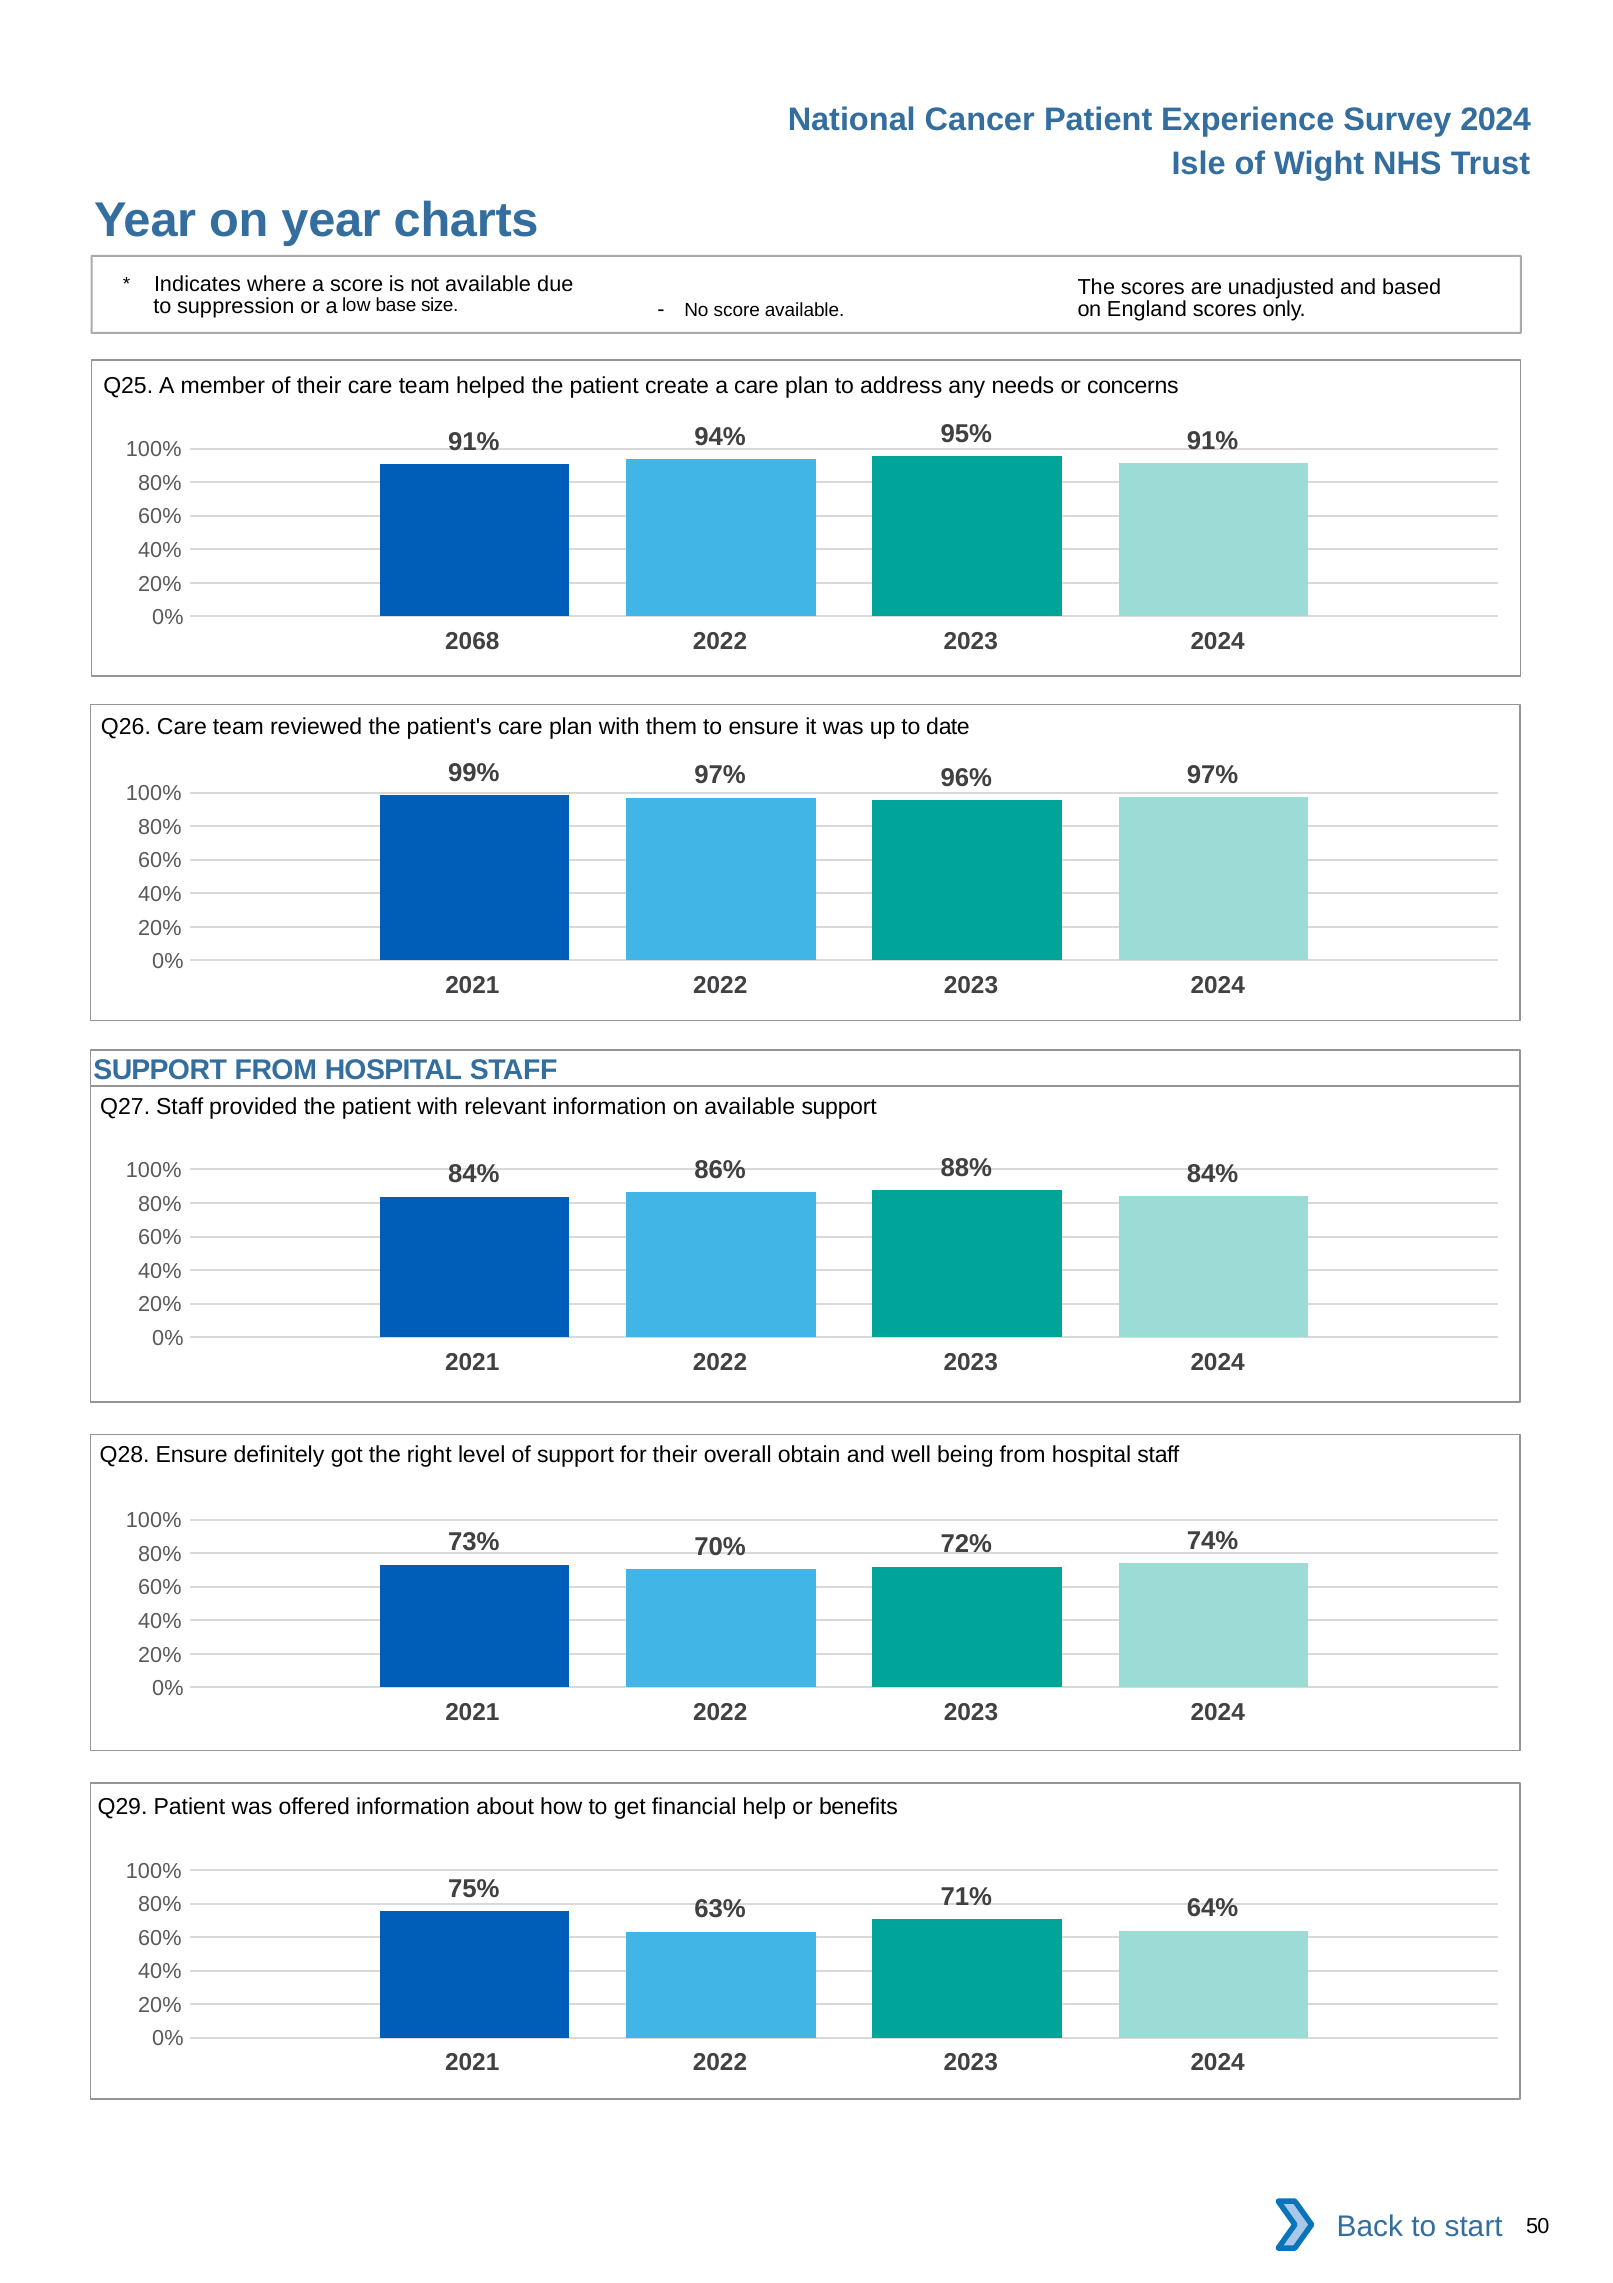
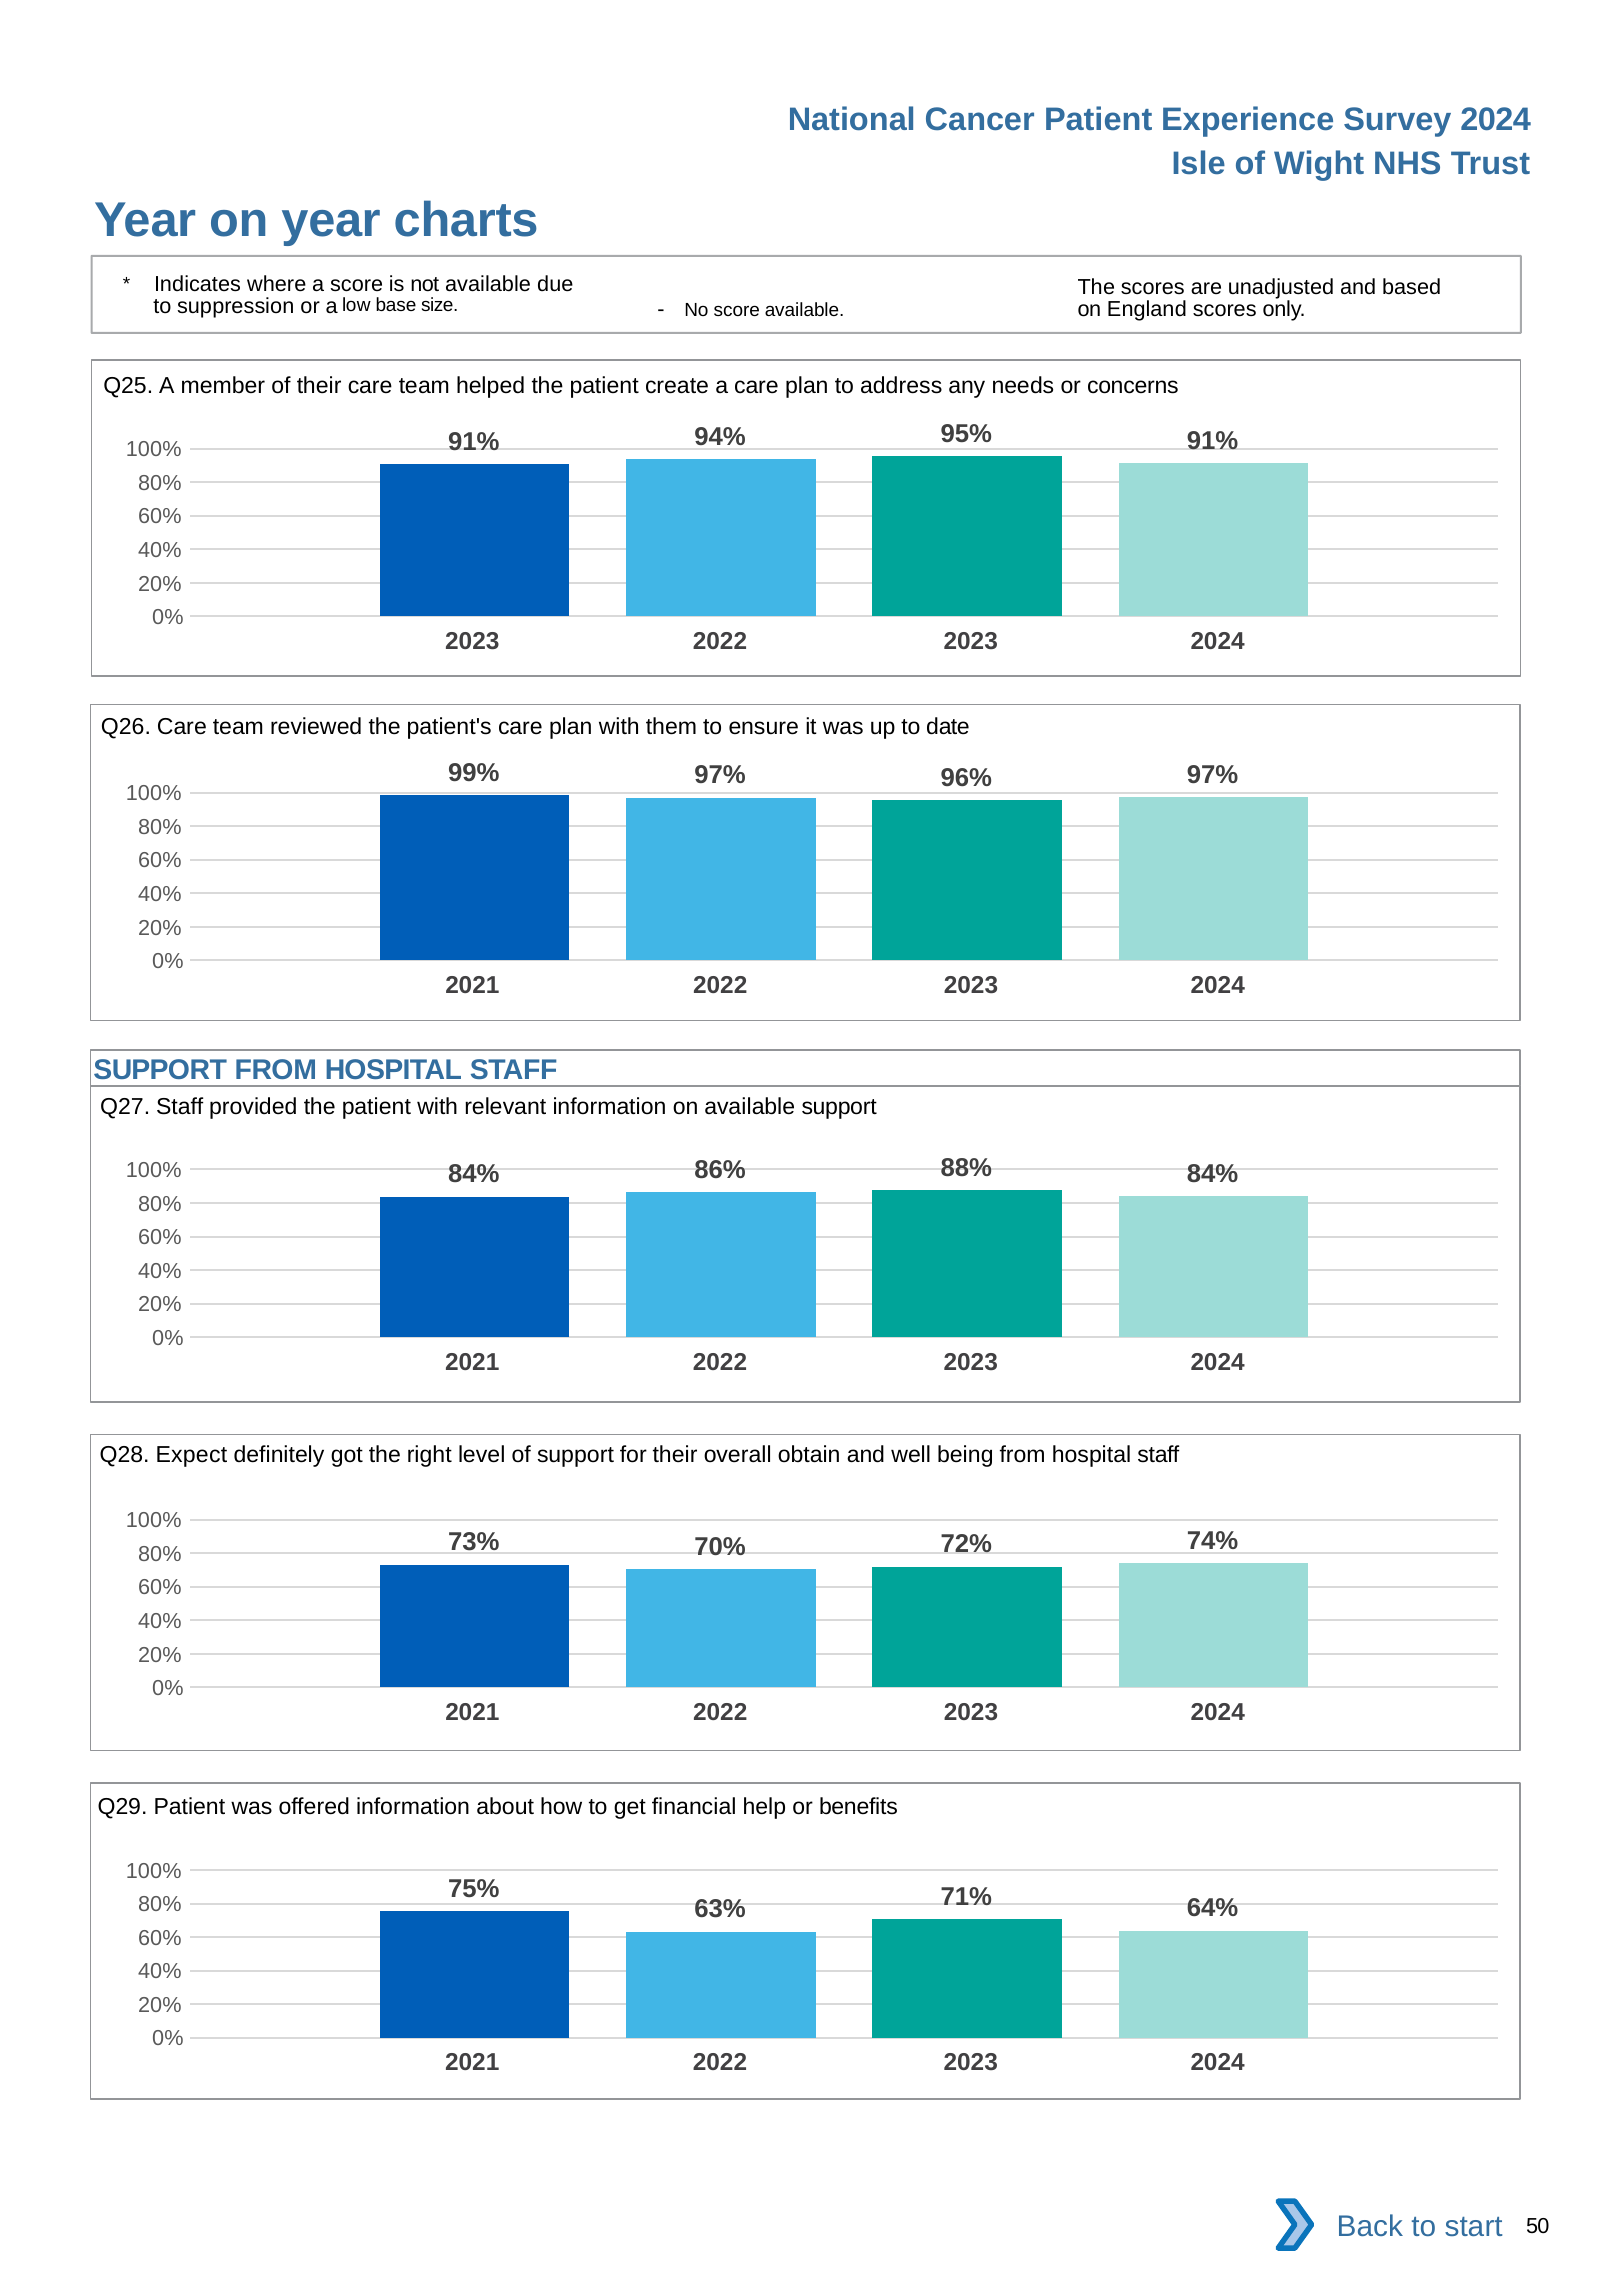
2068 at (472, 641): 2068 -> 2023
Q28 Ensure: Ensure -> Expect
